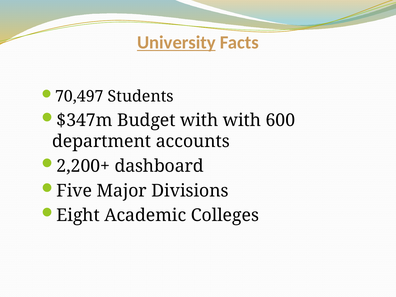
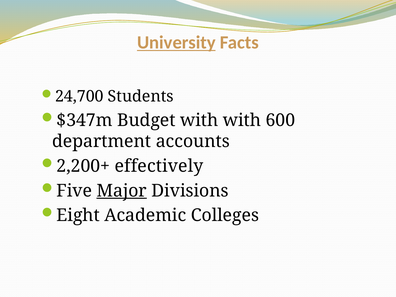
70,497: 70,497 -> 24,700
dashboard: dashboard -> effectively
Major underline: none -> present
